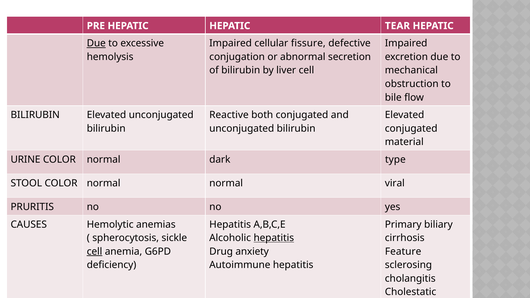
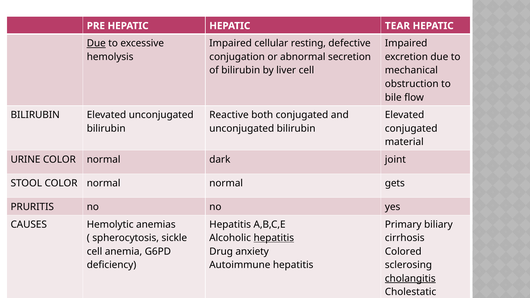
fissure: fissure -> resting
type: type -> joint
viral: viral -> gets
cell at (95, 252) underline: present -> none
Feature: Feature -> Colored
cholangitis underline: none -> present
